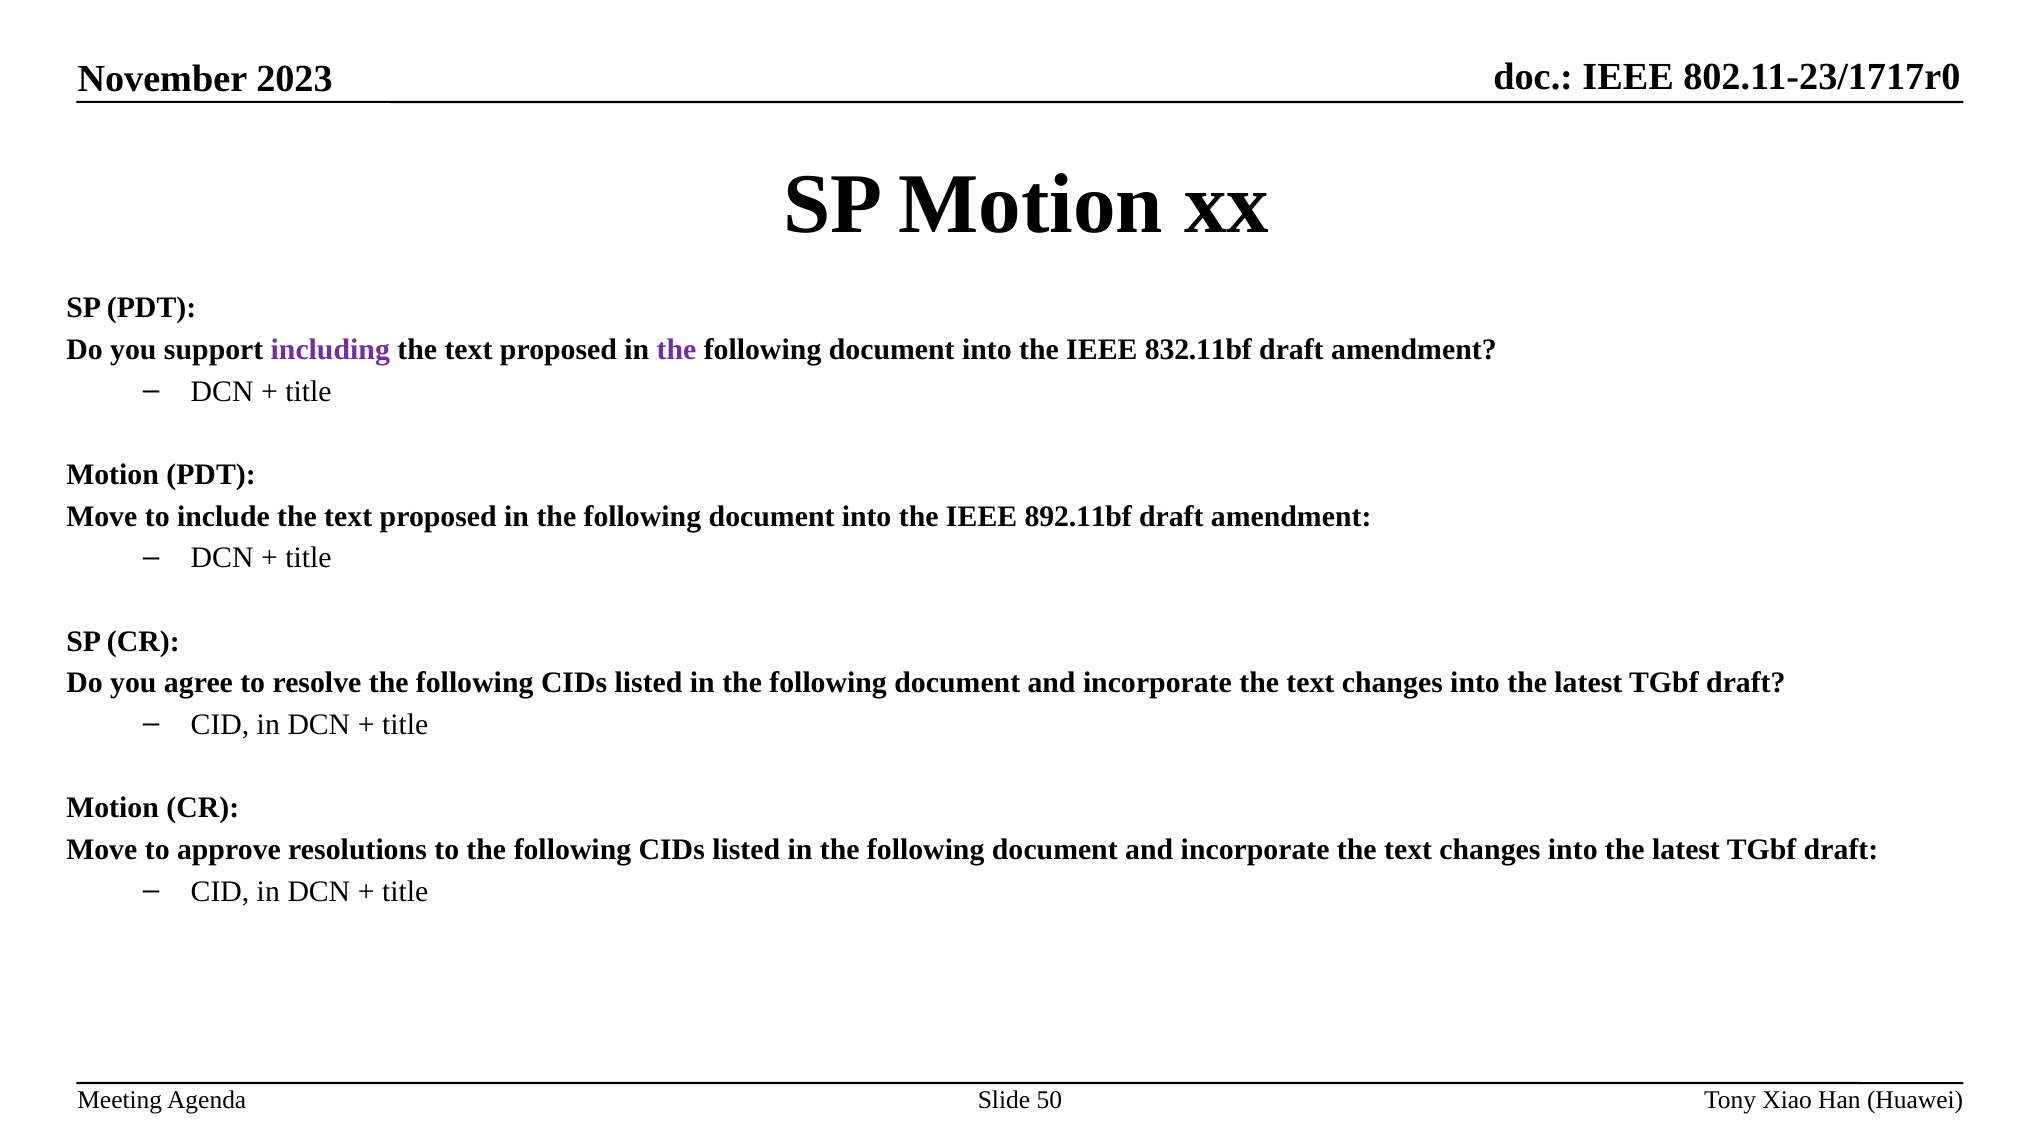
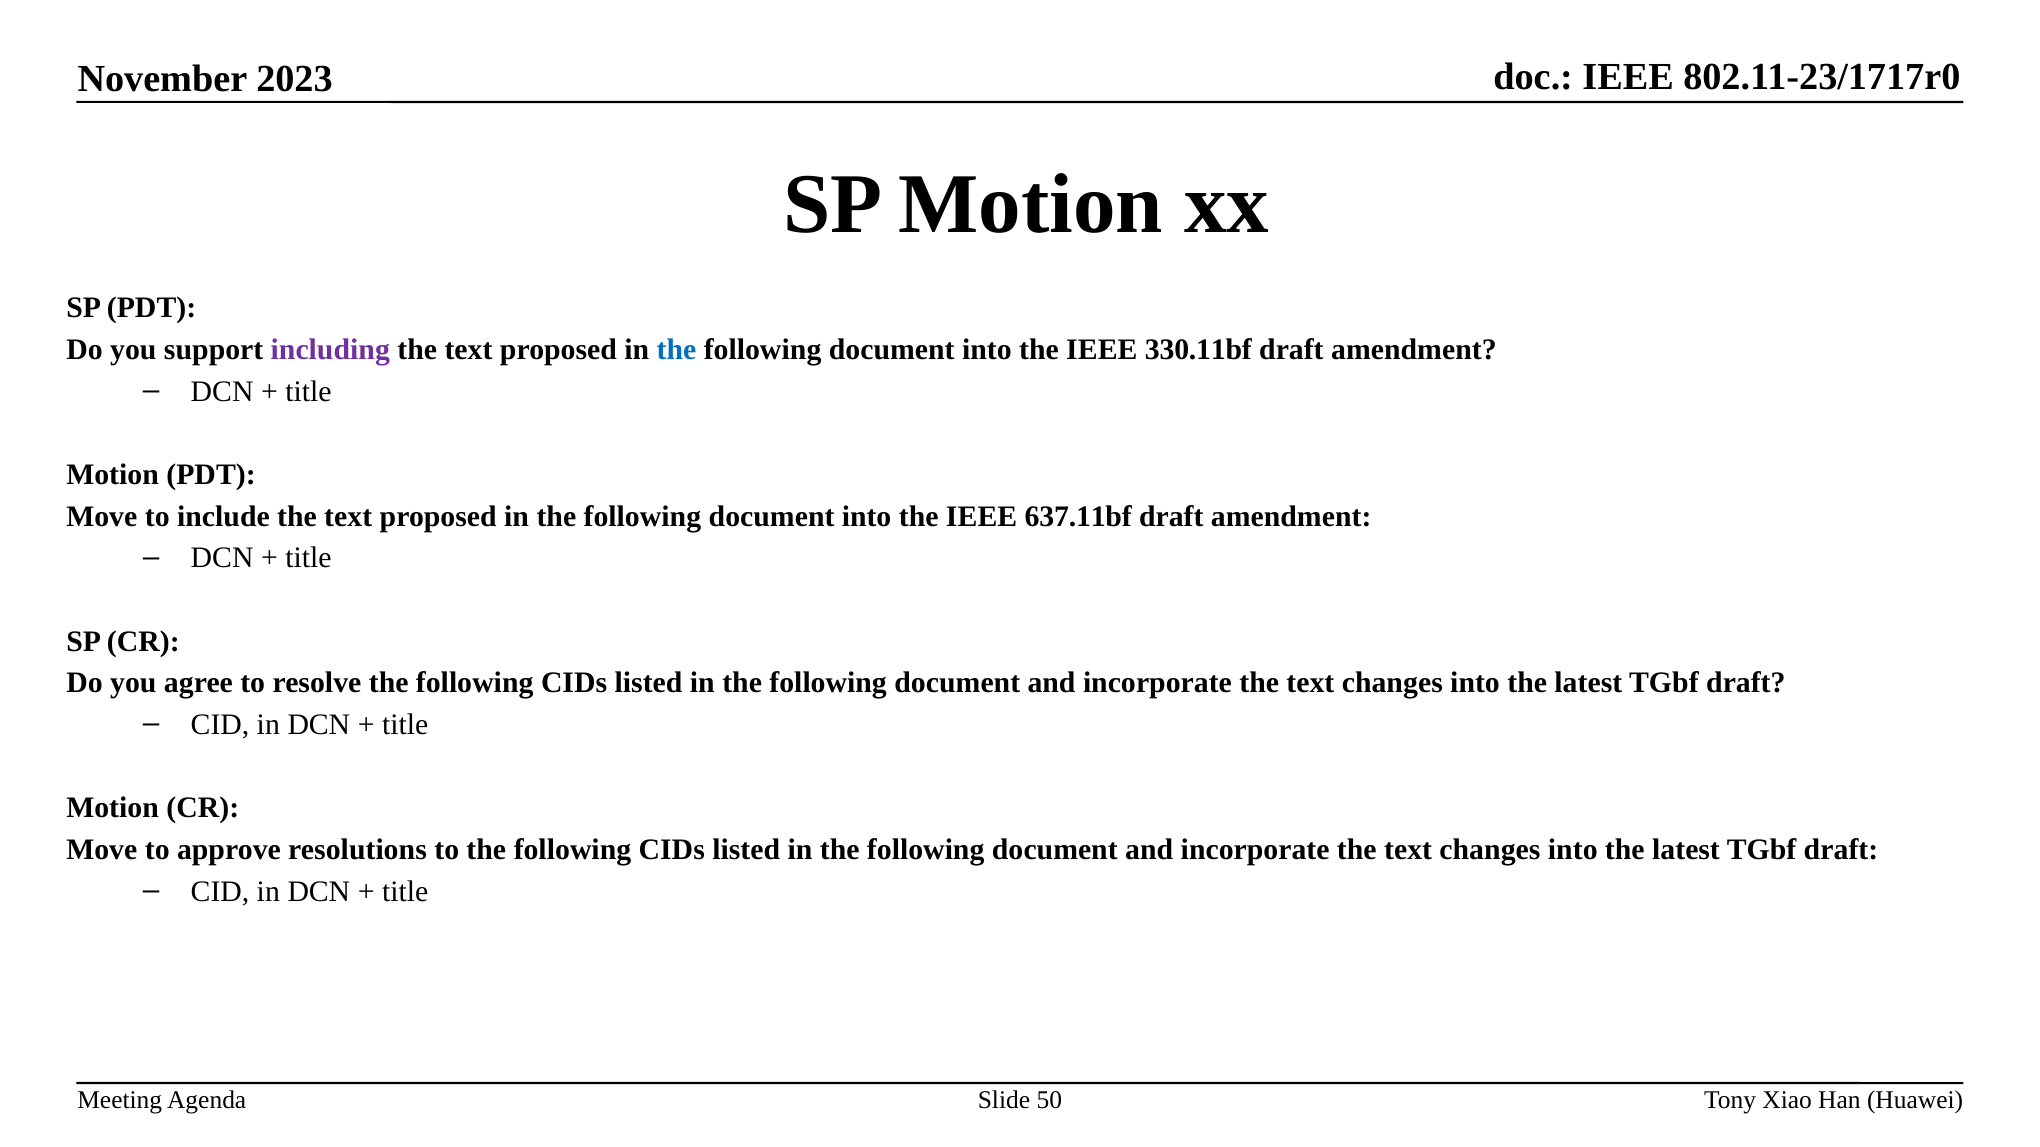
the at (676, 350) colour: purple -> blue
832.11bf: 832.11bf -> 330.11bf
892.11bf: 892.11bf -> 637.11bf
